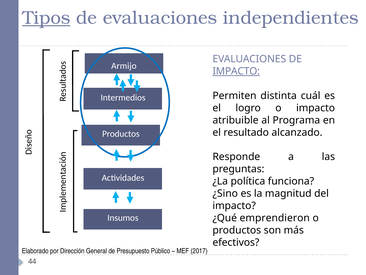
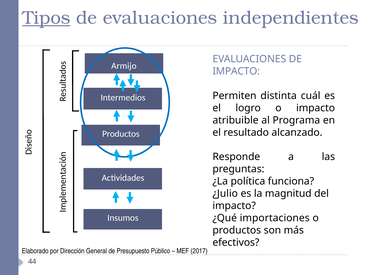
IMPACTO at (236, 71) underline: present -> none
¿Sino: ¿Sino -> ¿Julio
emprendieron: emprendieron -> importaciones
